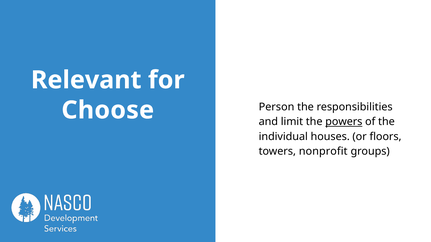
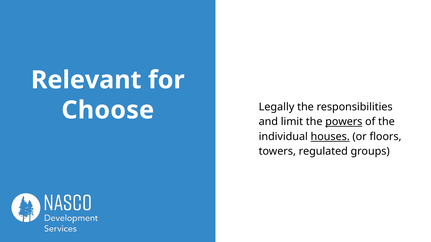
Person: Person -> Legally
houses underline: none -> present
nonprofit: nonprofit -> regulated
